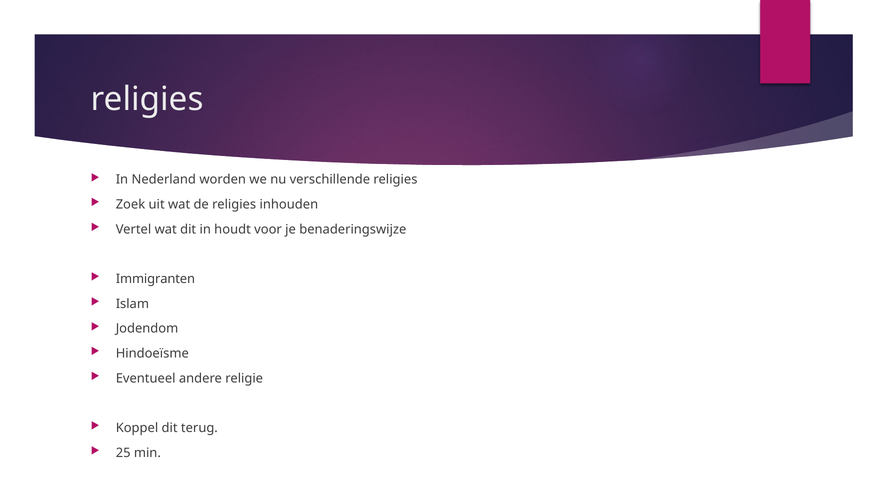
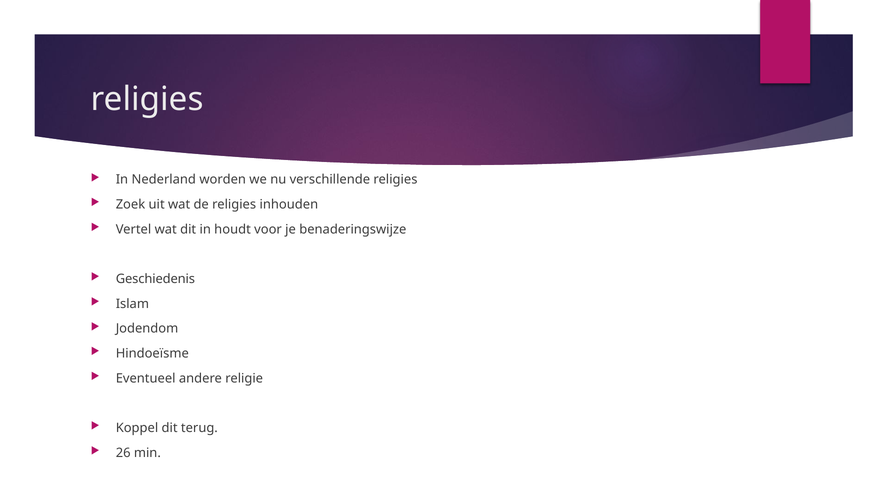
Immigranten: Immigranten -> Geschiedenis
25: 25 -> 26
